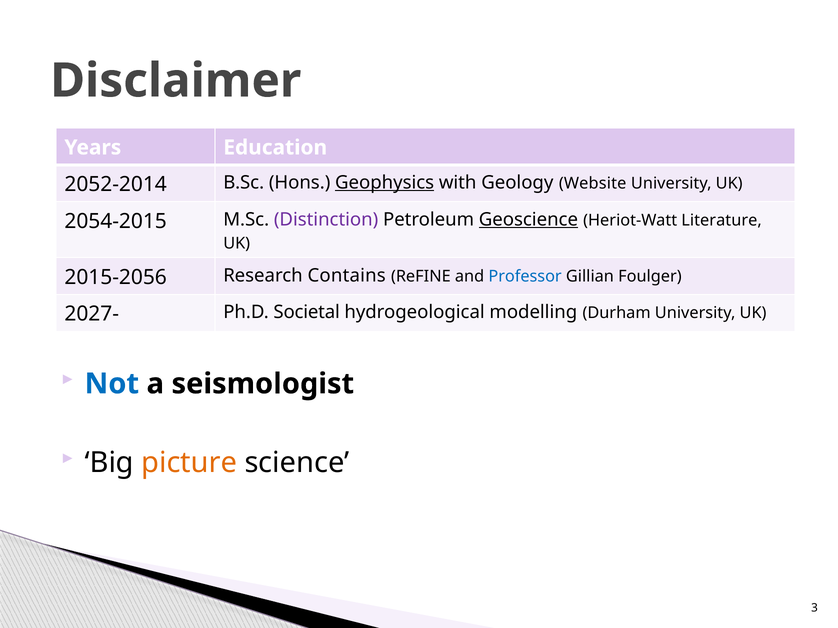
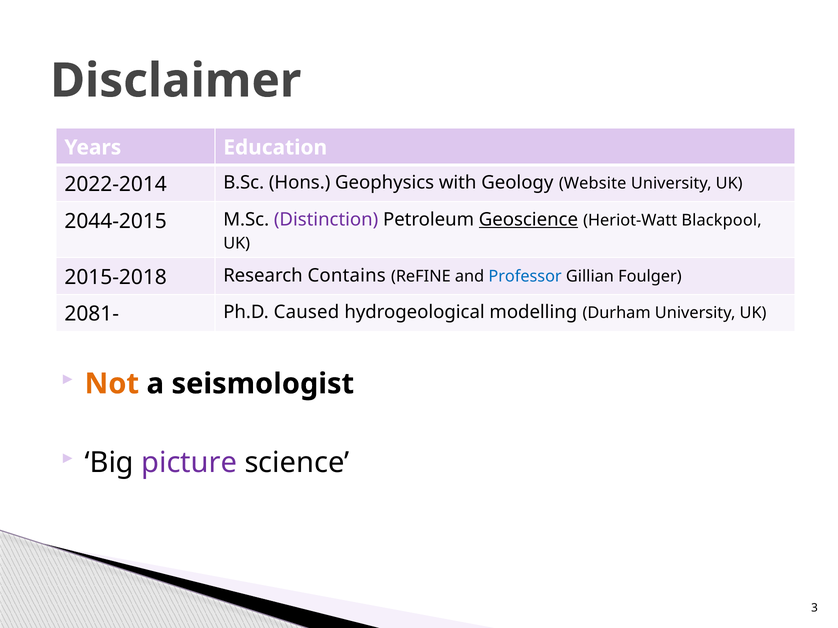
2052-2014: 2052-2014 -> 2022-2014
Geophysics underline: present -> none
2054-2015: 2054-2015 -> 2044-2015
Literature: Literature -> Blackpool
2015-2056: 2015-2056 -> 2015-2018
2027-: 2027- -> 2081-
Societal: Societal -> Caused
Not colour: blue -> orange
picture colour: orange -> purple
